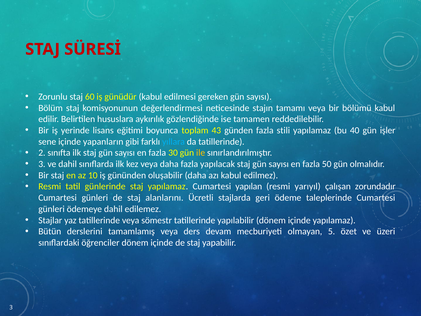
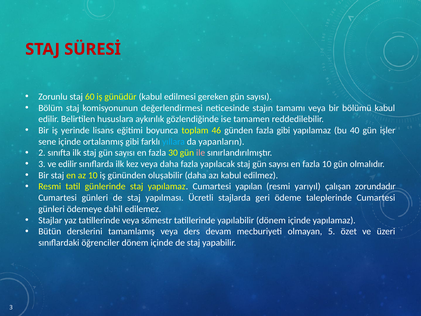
43: 43 -> 46
fazla stili: stili -> gibi
yapanların: yapanların -> ortalanmış
da tatillerinde: tatillerinde -> yapanların
ile colour: yellow -> pink
ve dahil: dahil -> edilir
fazla 50: 50 -> 10
alanlarını: alanlarını -> yapılması
